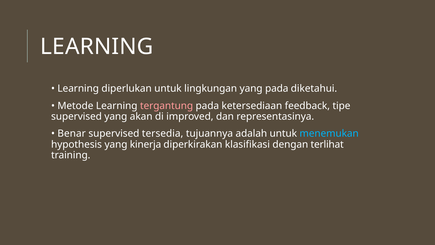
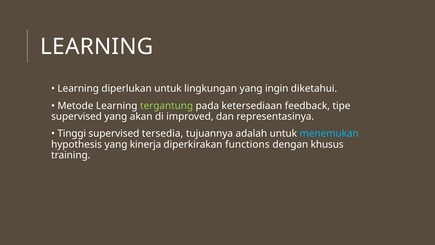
yang pada: pada -> ingin
tergantung colour: pink -> light green
Benar: Benar -> Tinggi
klasifikasi: klasifikasi -> functions
terlihat: terlihat -> khusus
